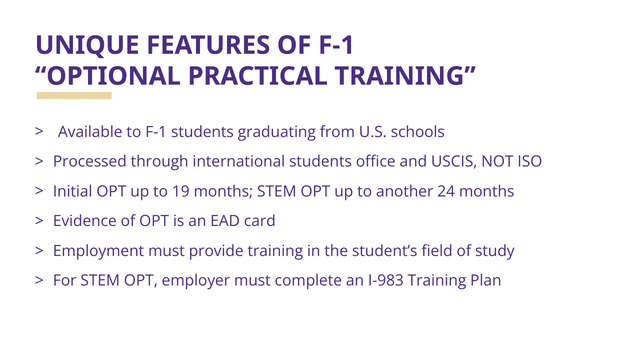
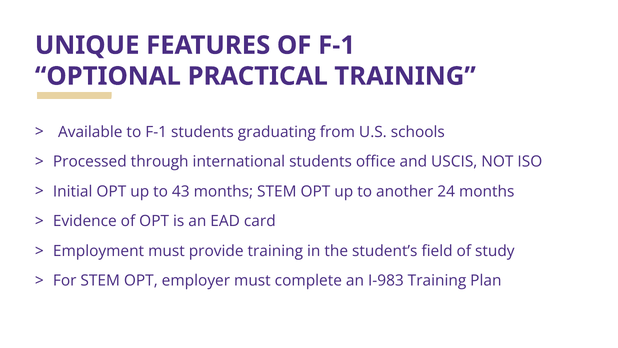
19: 19 -> 43
